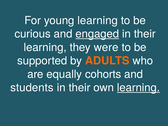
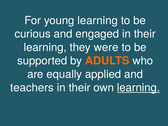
engaged underline: present -> none
cohorts: cohorts -> applied
students: students -> teachers
